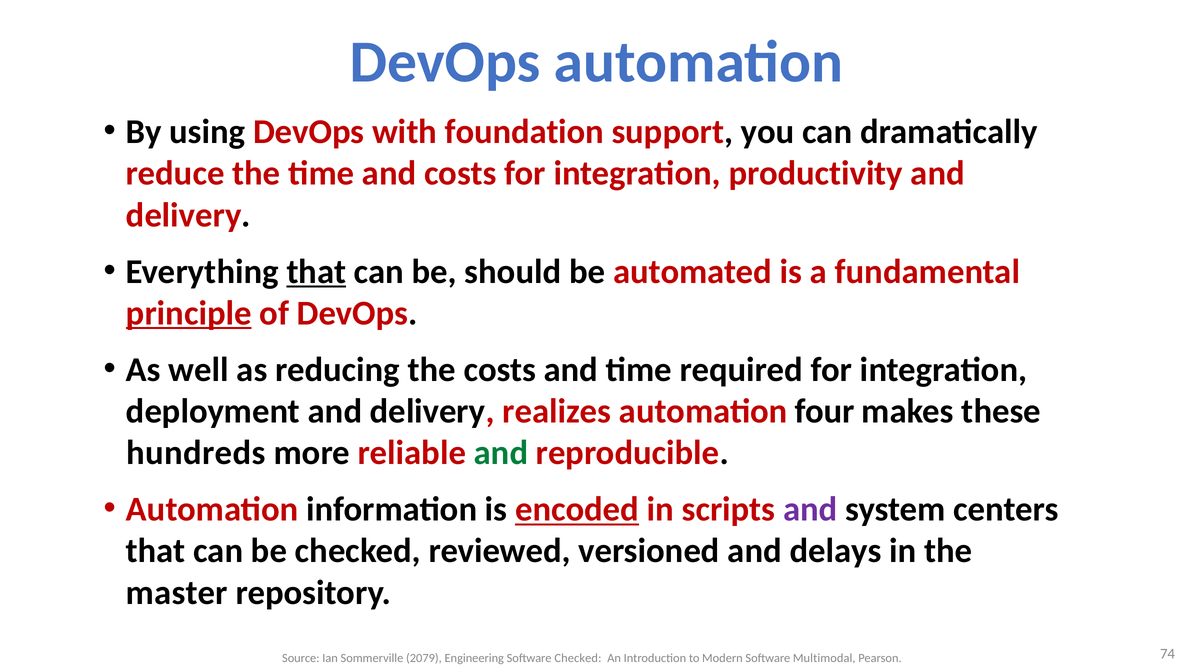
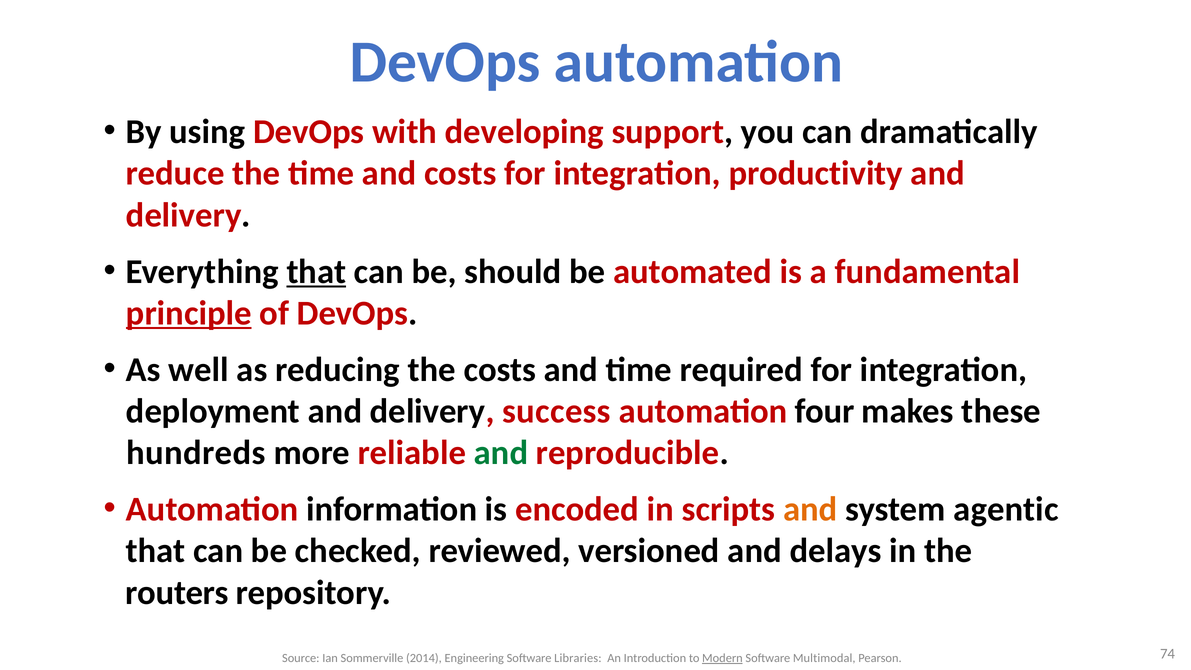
foundation: foundation -> developing
realizes: realizes -> success
encoded underline: present -> none
and at (810, 509) colour: purple -> orange
centers: centers -> agentic
master: master -> routers
2079: 2079 -> 2014
Software Checked: Checked -> Libraries
Modern underline: none -> present
